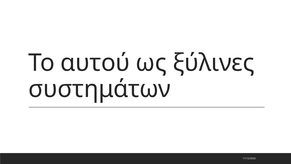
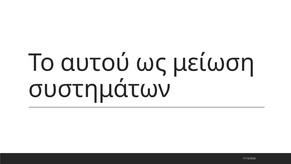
ξύλινες: ξύλινες -> μείωση
